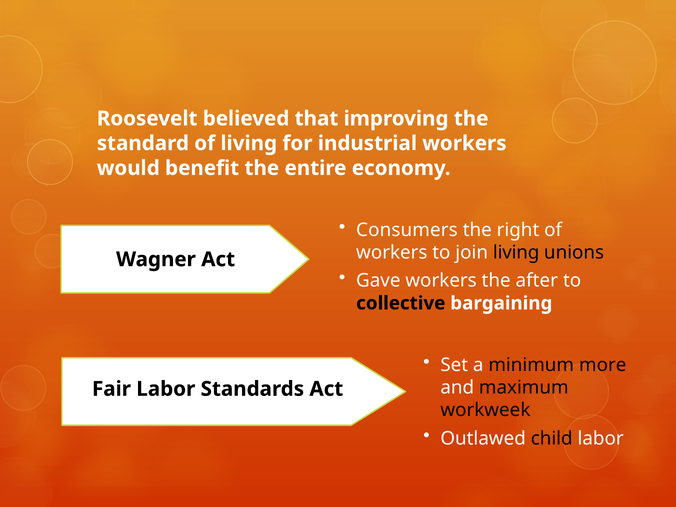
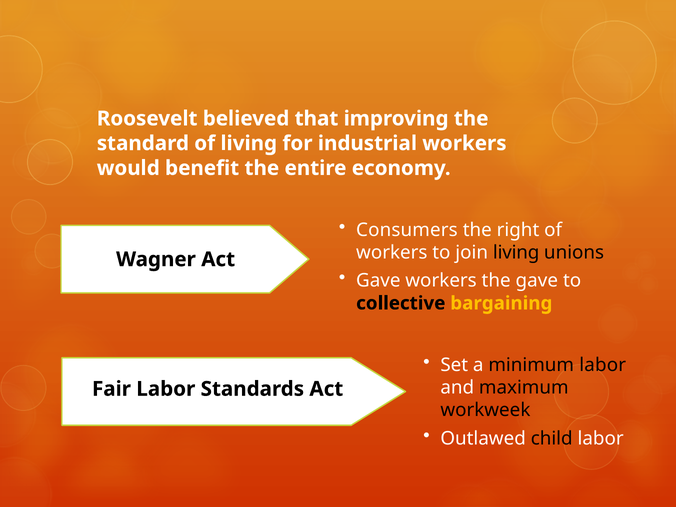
the after: after -> gave
bargaining colour: white -> yellow
minimum more: more -> labor
